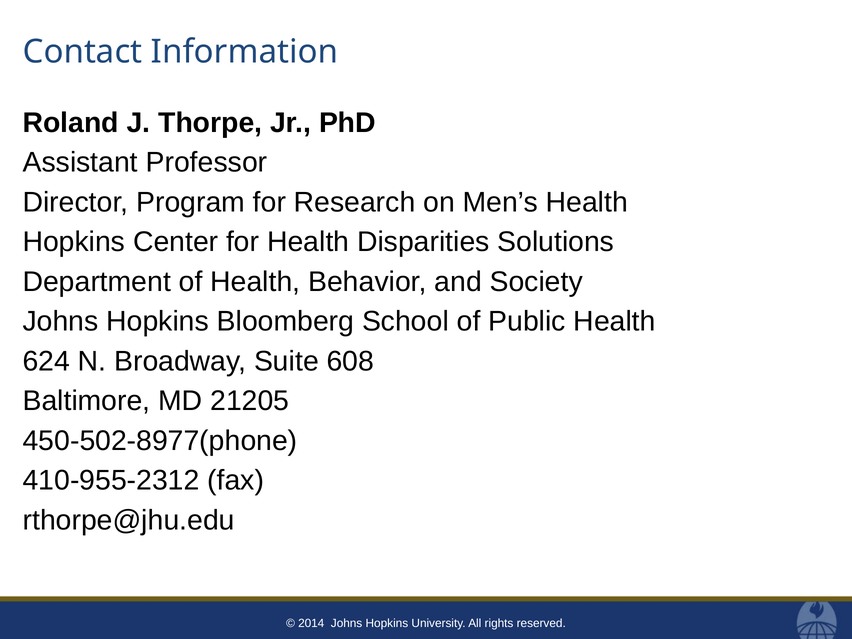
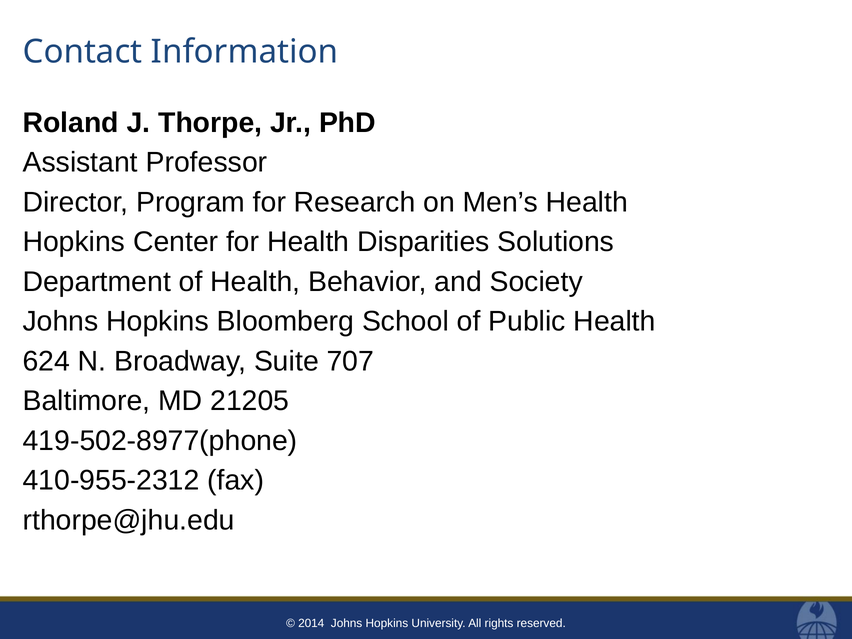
608: 608 -> 707
450-502-8977(phone: 450-502-8977(phone -> 419-502-8977(phone
